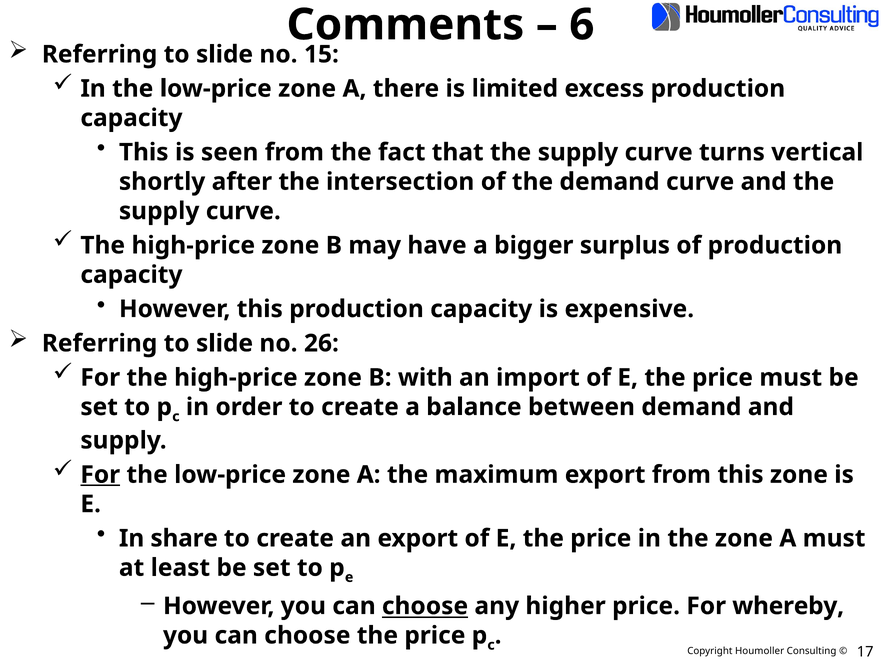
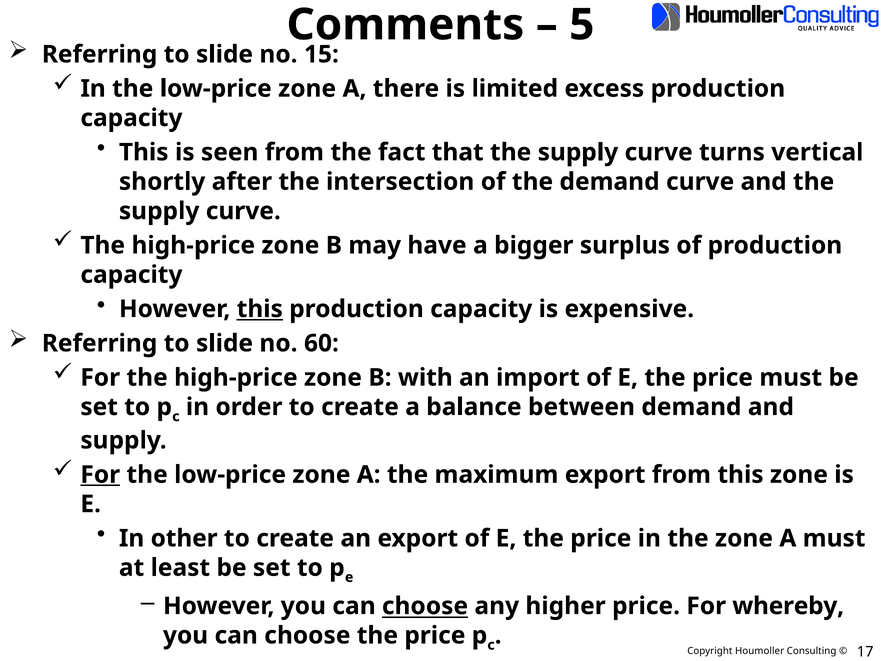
6: 6 -> 5
this at (260, 309) underline: none -> present
26: 26 -> 60
share: share -> other
